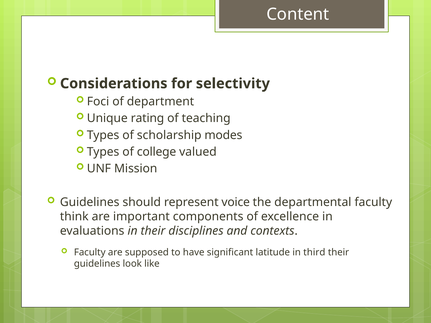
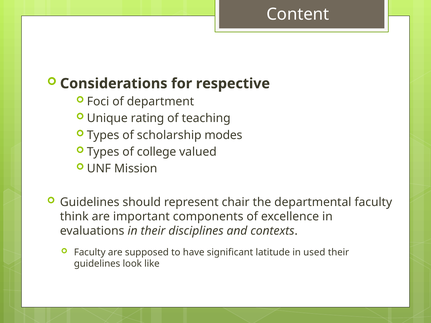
selectivity: selectivity -> respective
voice: voice -> chair
third: third -> used
